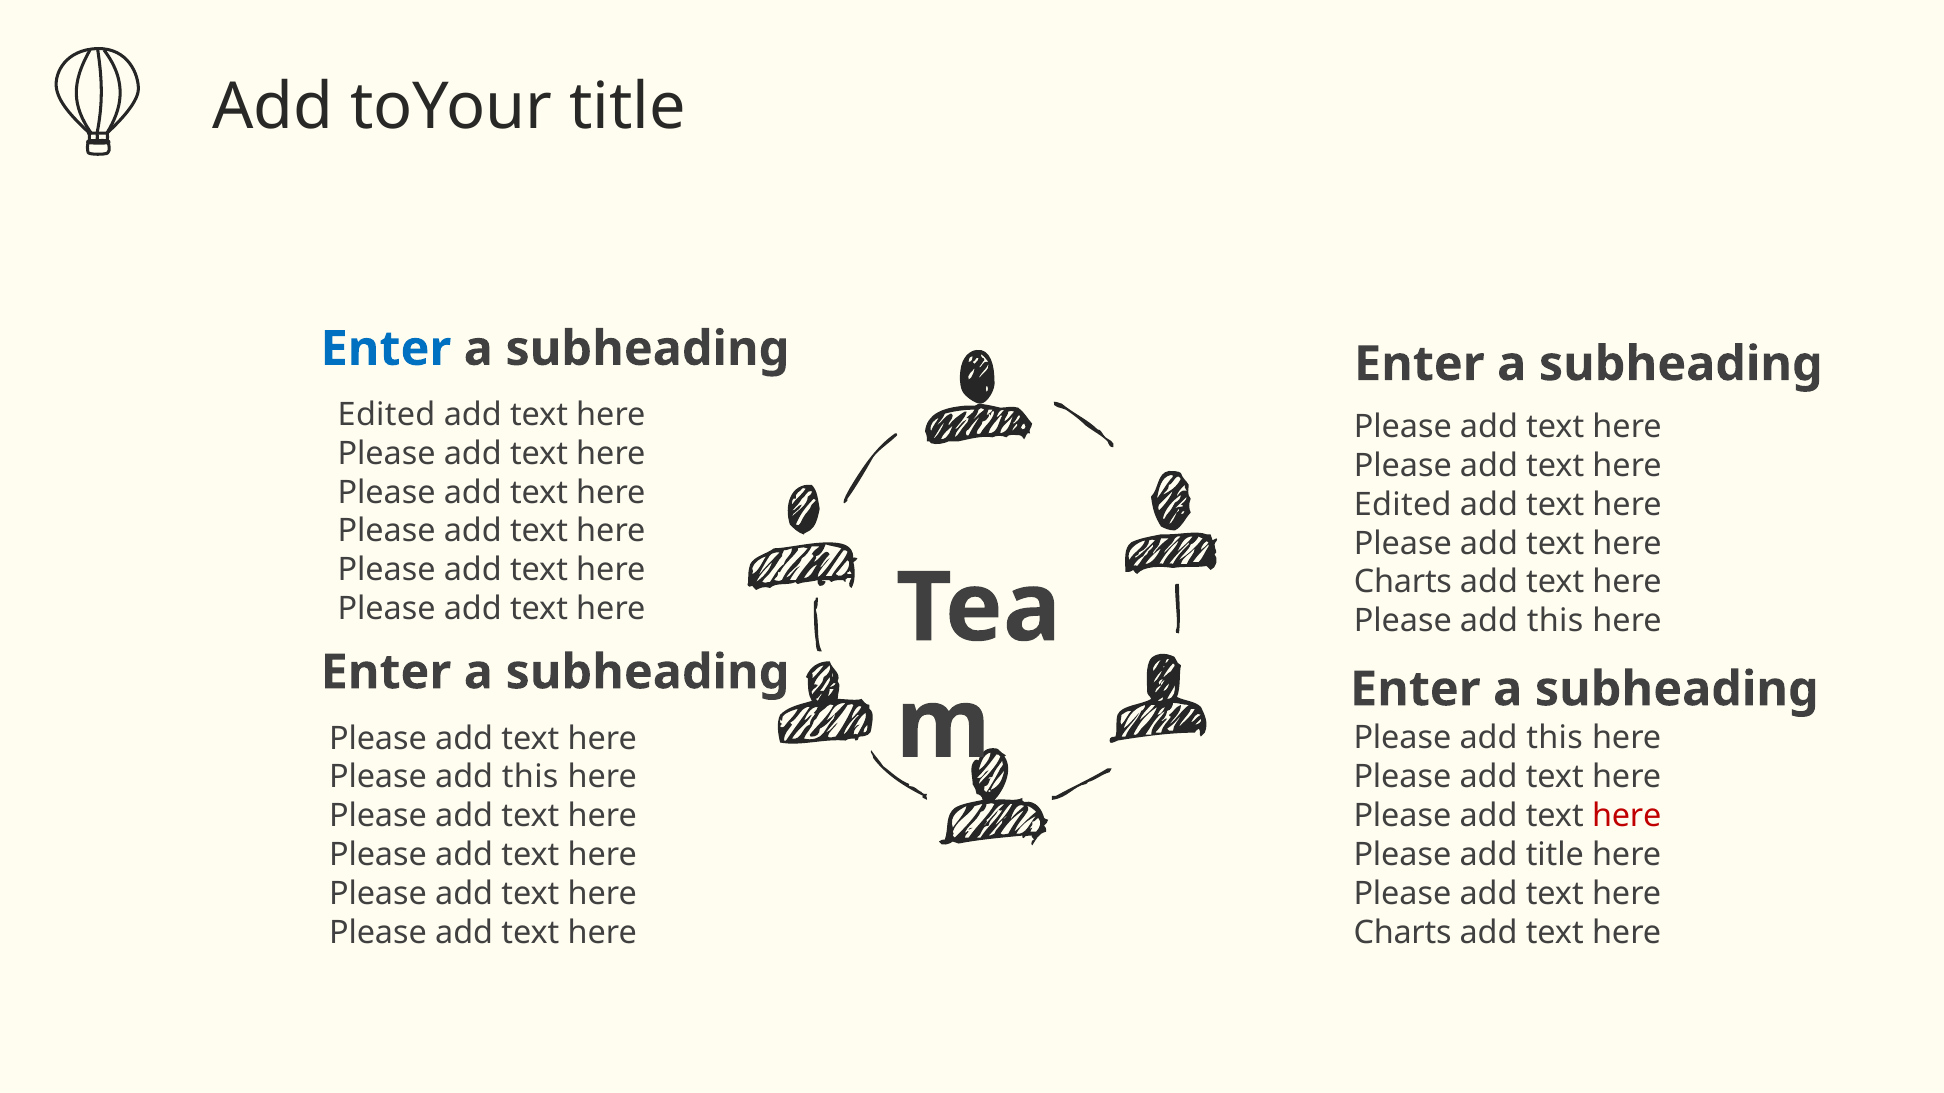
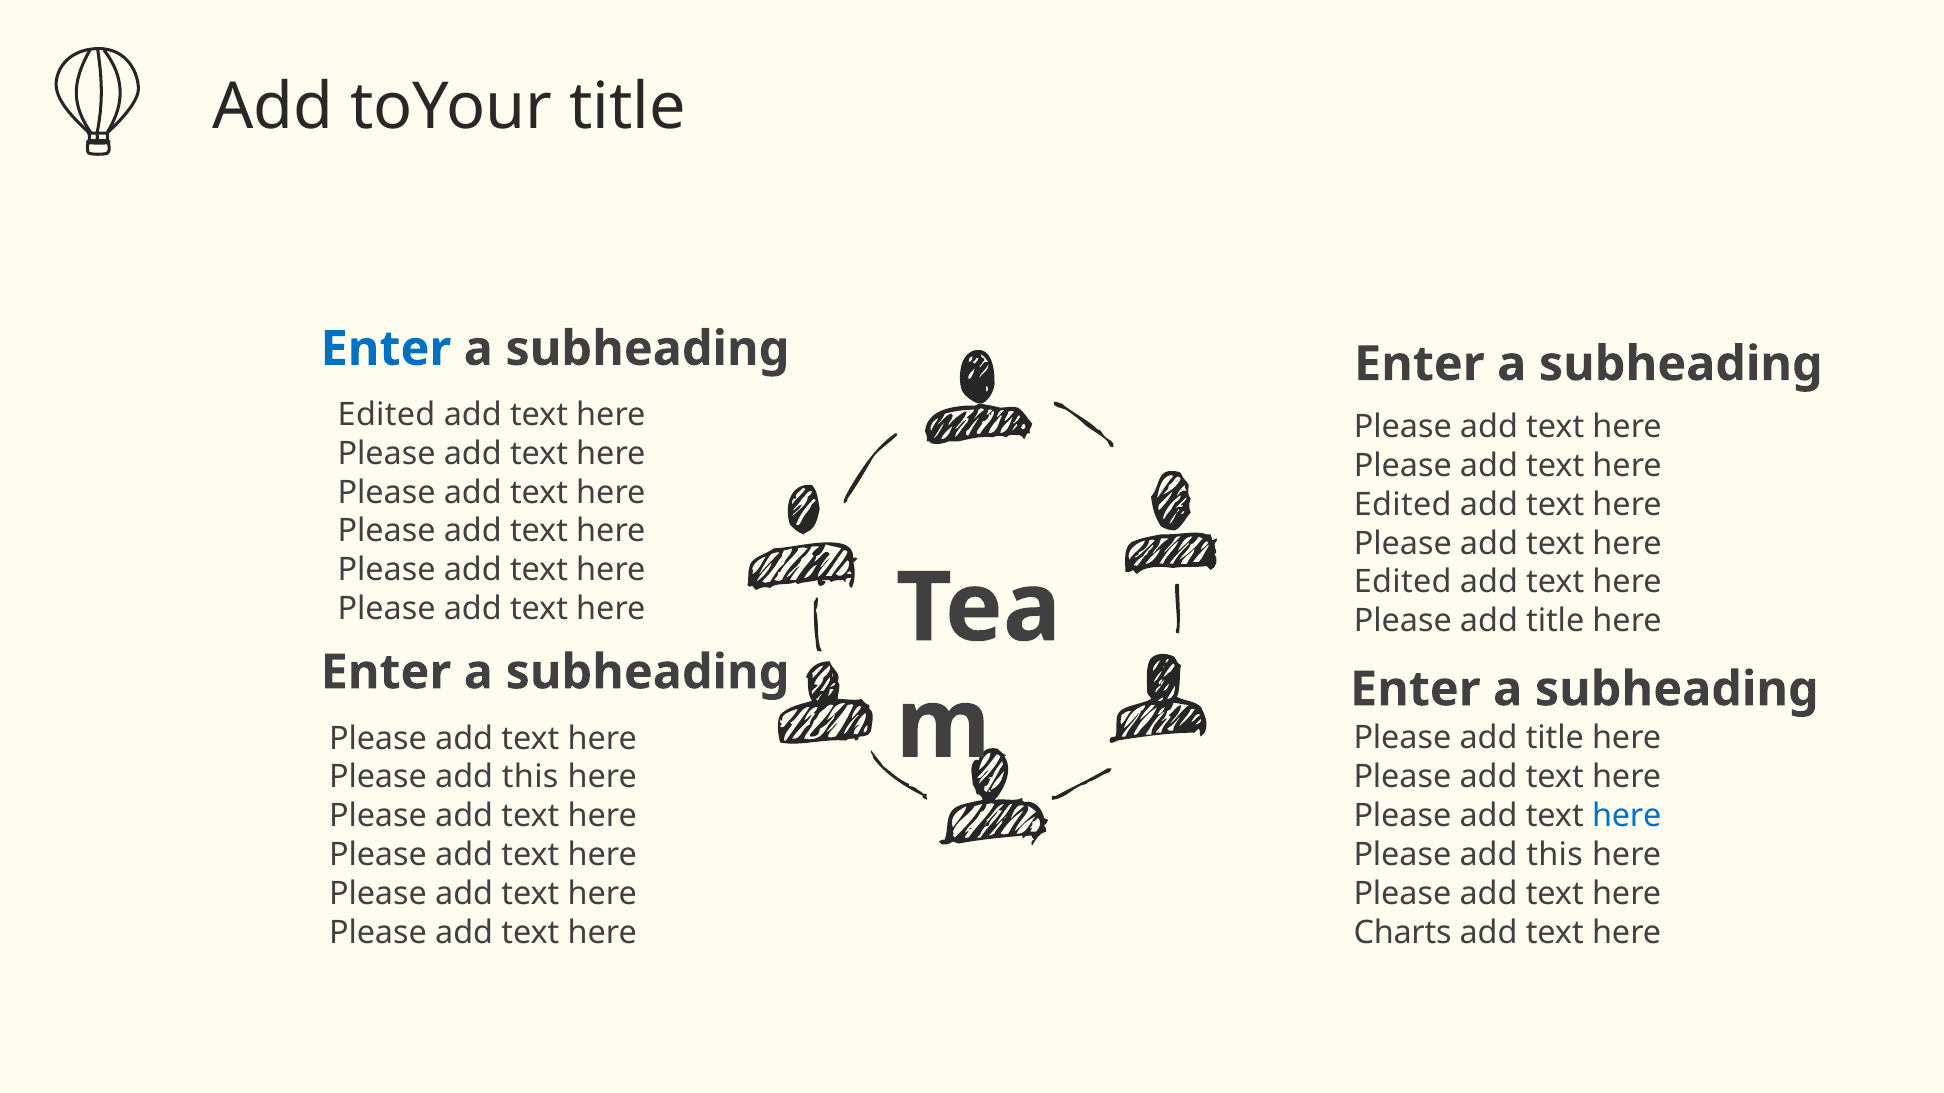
Charts at (1403, 582): Charts -> Edited
this at (1555, 621): this -> title
this at (1555, 739): this -> title
here at (1627, 816) colour: red -> blue
title at (1555, 855): title -> this
